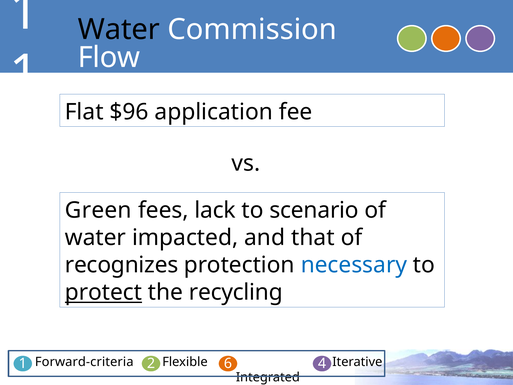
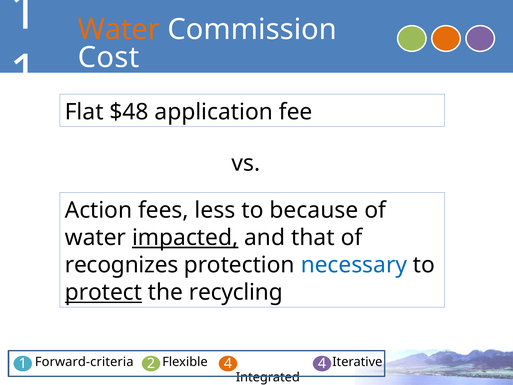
Water at (119, 29) colour: black -> orange
Flow: Flow -> Cost
$96: $96 -> $48
Green: Green -> Action
lack: lack -> less
scenario: scenario -> because
impacted underline: none -> present
2 6: 6 -> 4
